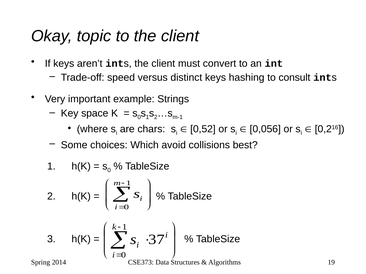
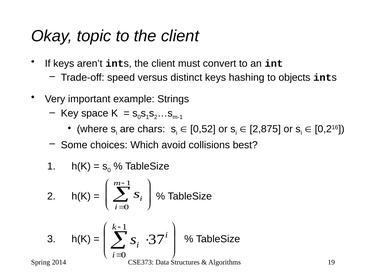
consult: consult -> objects
0,056: 0,056 -> 2,875
